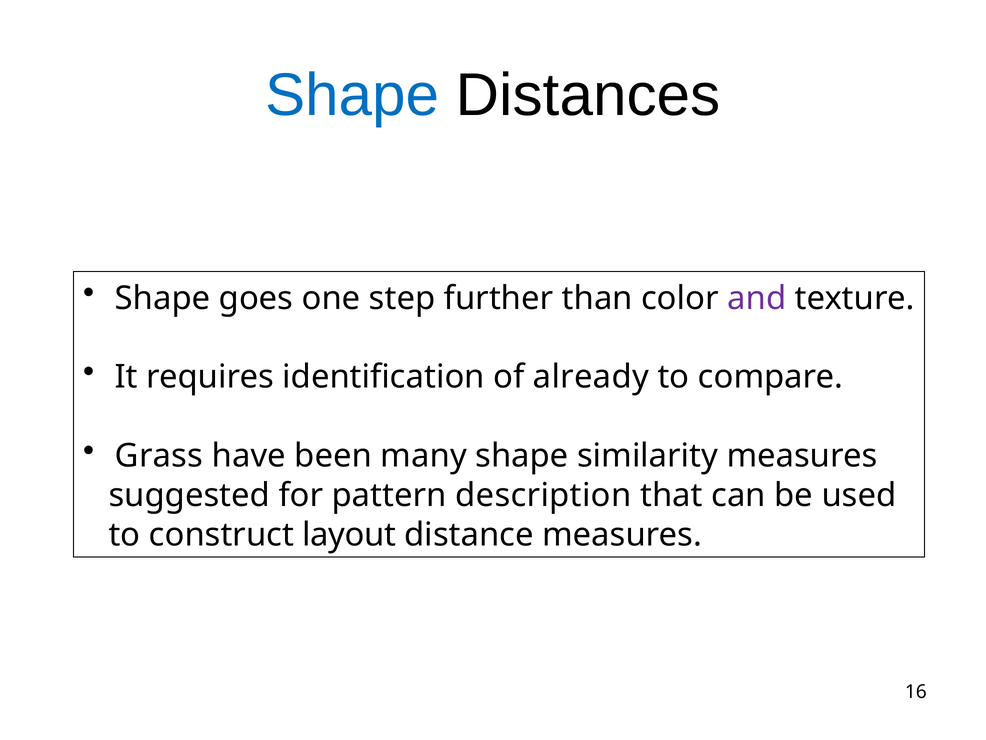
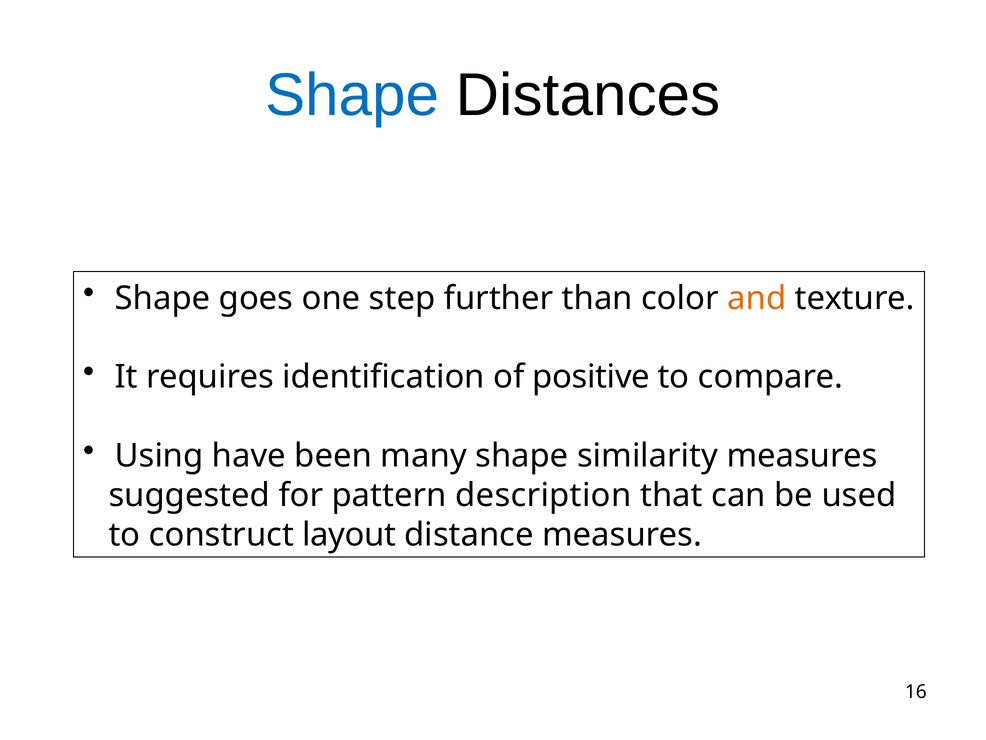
and colour: purple -> orange
already: already -> positive
Grass: Grass -> Using
